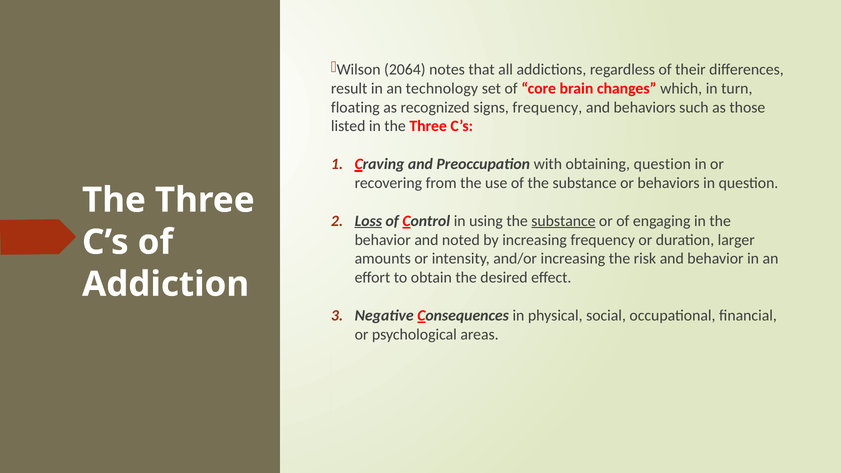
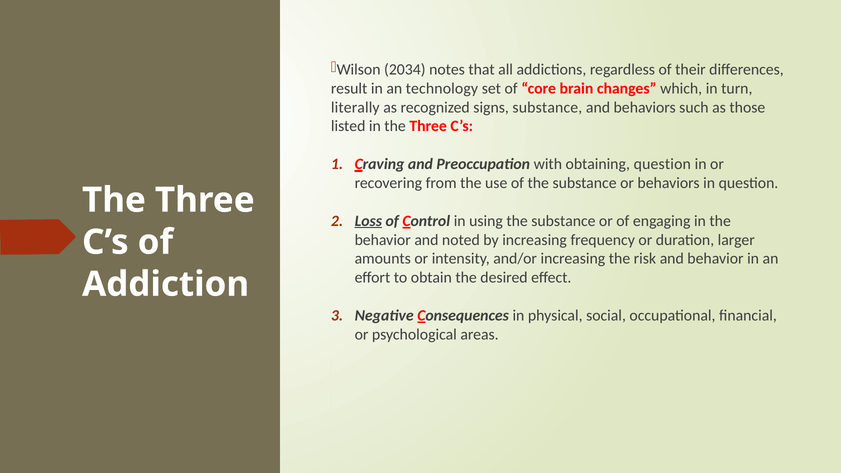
2064: 2064 -> 2034
floating: floating -> literally
signs frequency: frequency -> substance
substance at (563, 221) underline: present -> none
